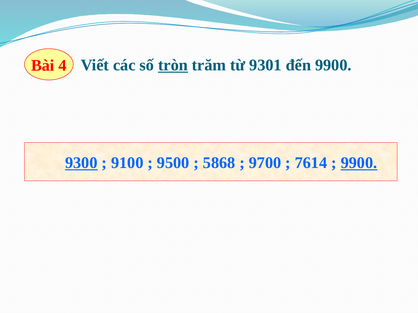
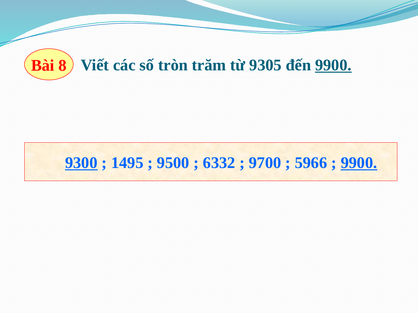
4: 4 -> 8
tròn underline: present -> none
9301: 9301 -> 9305
9900 at (333, 65) underline: none -> present
9100: 9100 -> 1495
5868: 5868 -> 6332
7614: 7614 -> 5966
